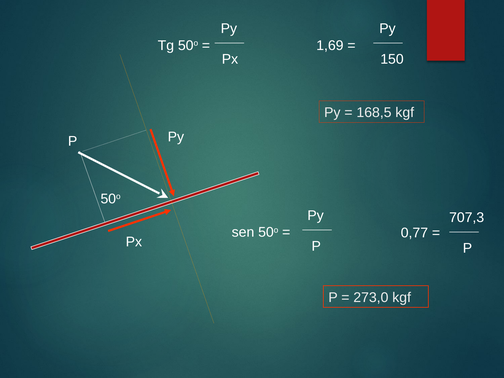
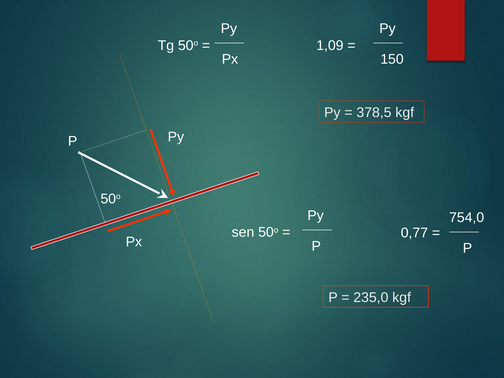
1,69: 1,69 -> 1,09
168,5: 168,5 -> 378,5
707,3: 707,3 -> 754,0
273,0: 273,0 -> 235,0
